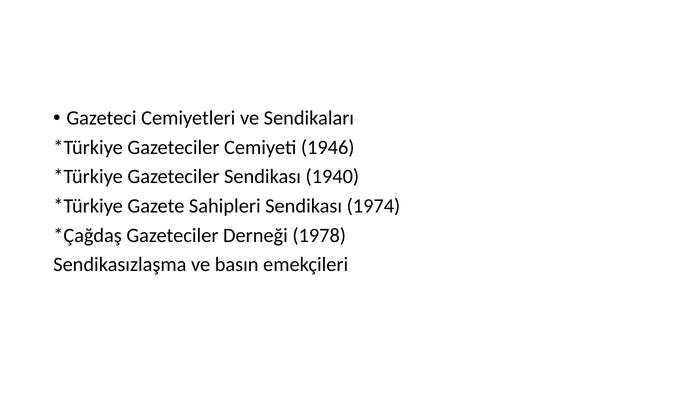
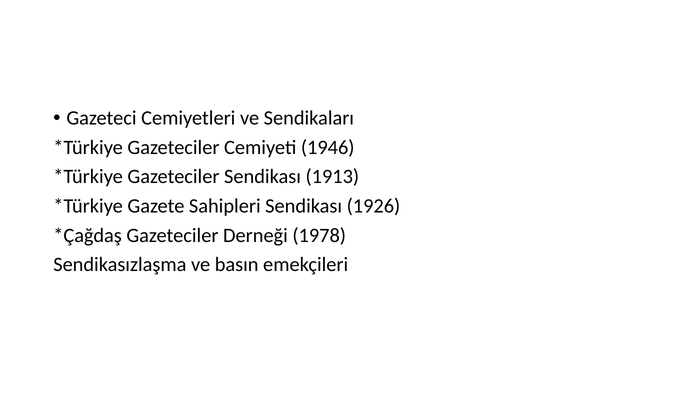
1940: 1940 -> 1913
1974: 1974 -> 1926
